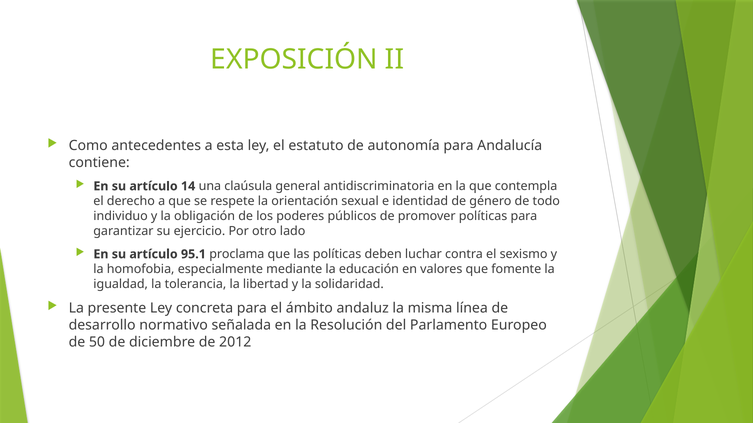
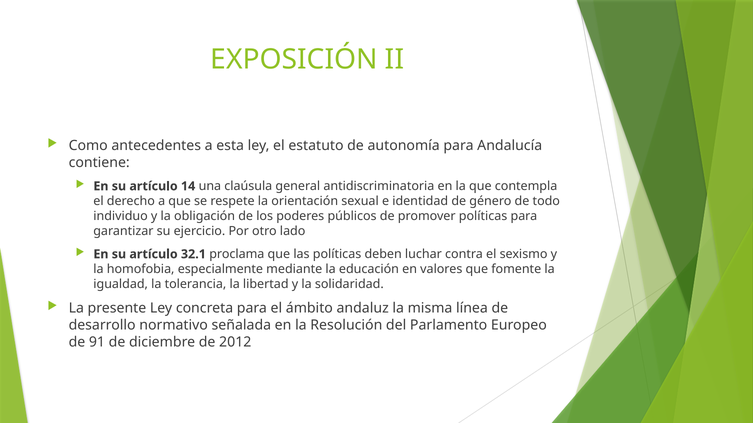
95.1: 95.1 -> 32.1
50: 50 -> 91
